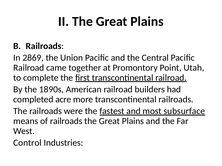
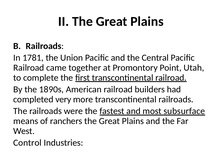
2869: 2869 -> 1781
acre: acre -> very
of railroads: railroads -> ranchers
